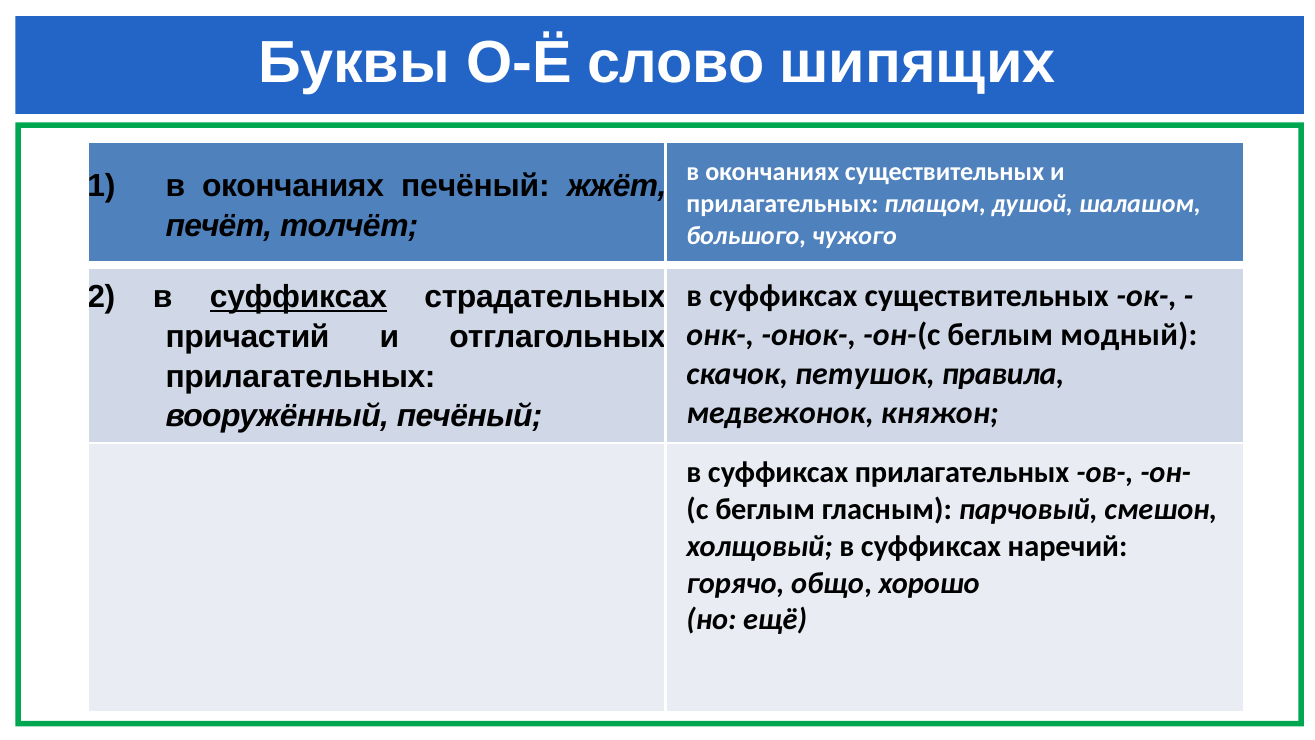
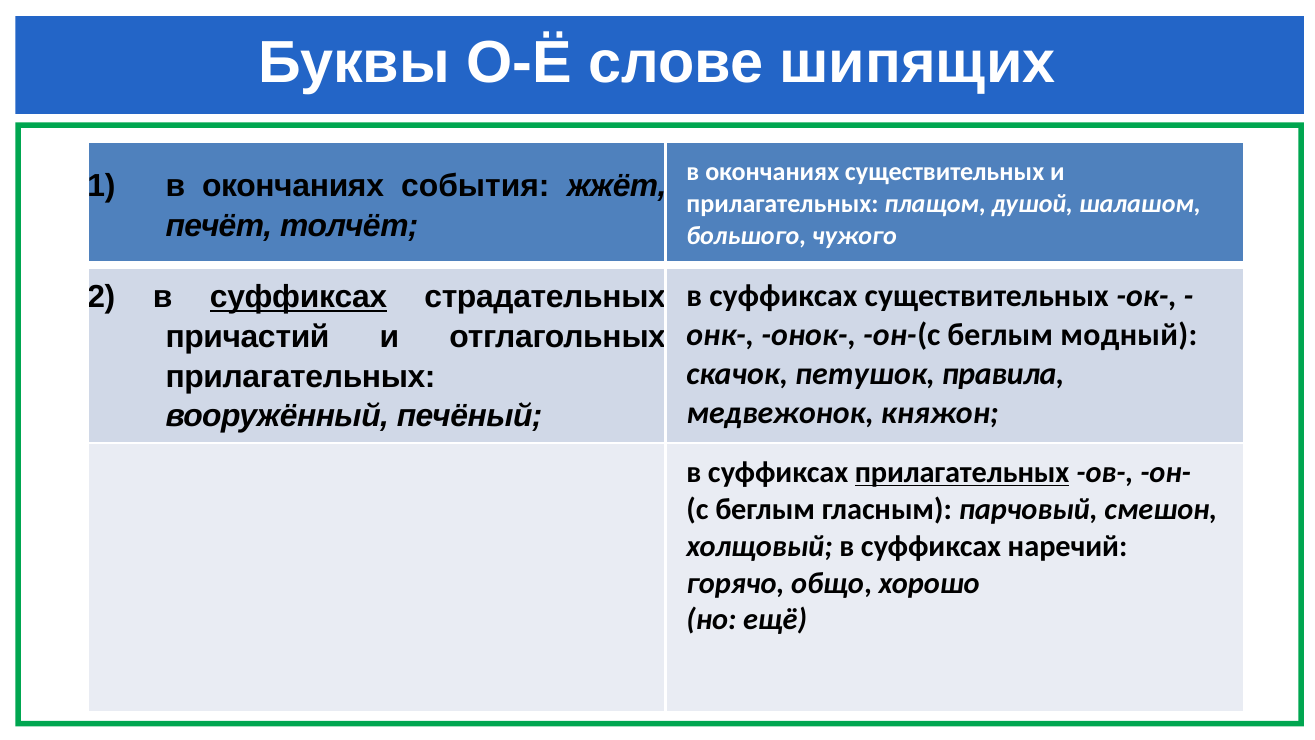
слово: слово -> слове
окончаниях печёный: печёный -> события
прилагательных at (962, 472) underline: none -> present
